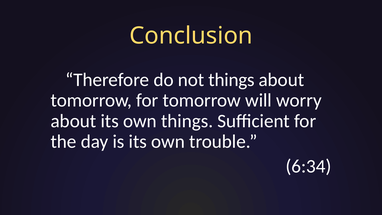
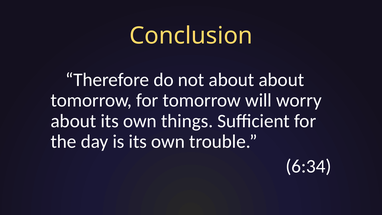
not things: things -> about
